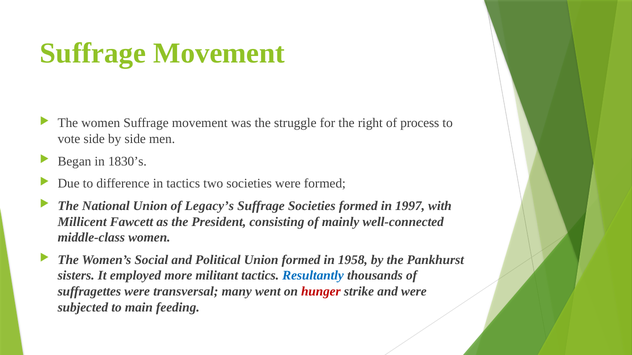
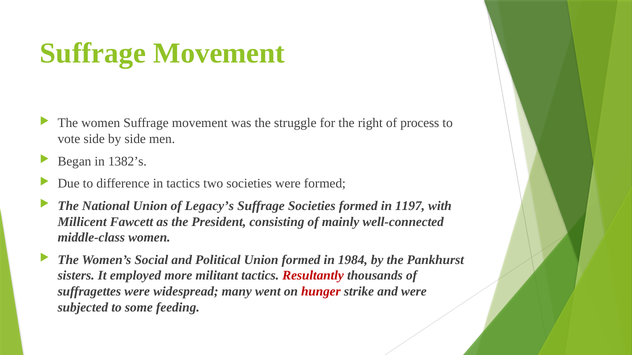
1830’s: 1830’s -> 1382’s
1997: 1997 -> 1197
1958: 1958 -> 1984
Resultantly colour: blue -> red
transversal: transversal -> widespread
main: main -> some
